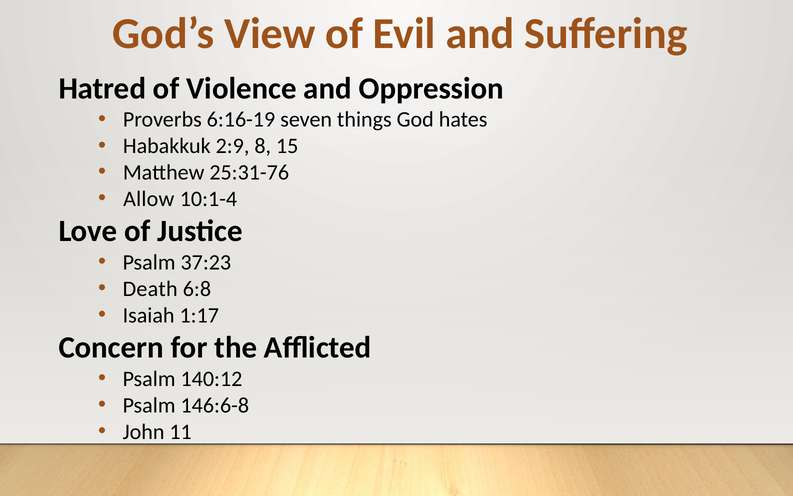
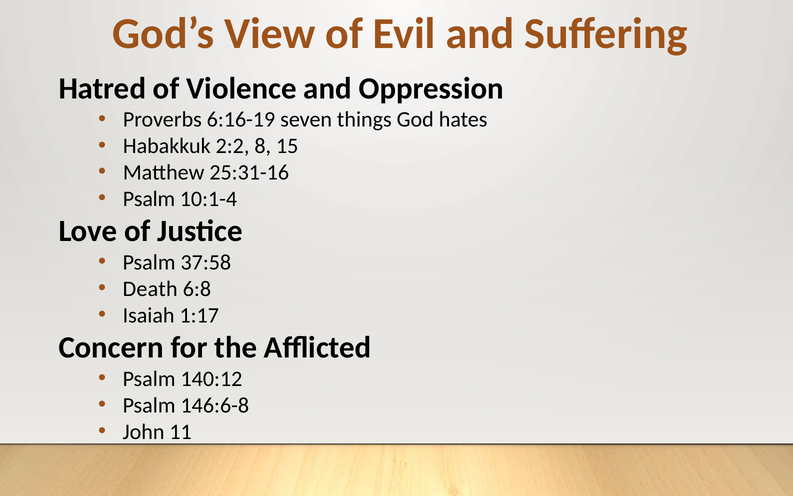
2:9: 2:9 -> 2:2
25:31-76: 25:31-76 -> 25:31-16
Allow at (149, 199): Allow -> Psalm
37:23: 37:23 -> 37:58
